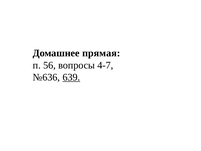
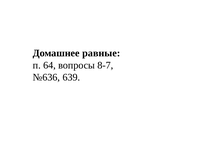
прямая: прямая -> равные
56: 56 -> 64
4-7: 4-7 -> 8-7
639 underline: present -> none
